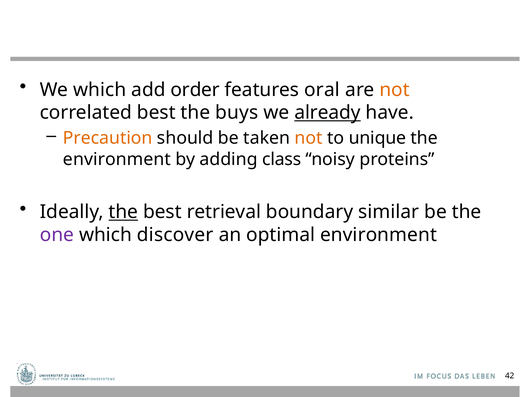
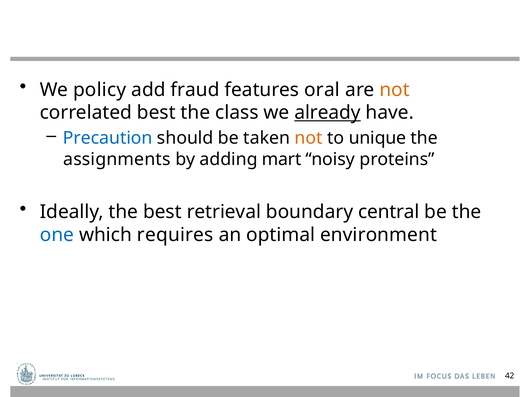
We which: which -> policy
order: order -> fraud
buys: buys -> class
Precaution colour: orange -> blue
environment at (117, 159): environment -> assignments
class: class -> mart
the at (123, 212) underline: present -> none
similar: similar -> central
one colour: purple -> blue
discover: discover -> requires
